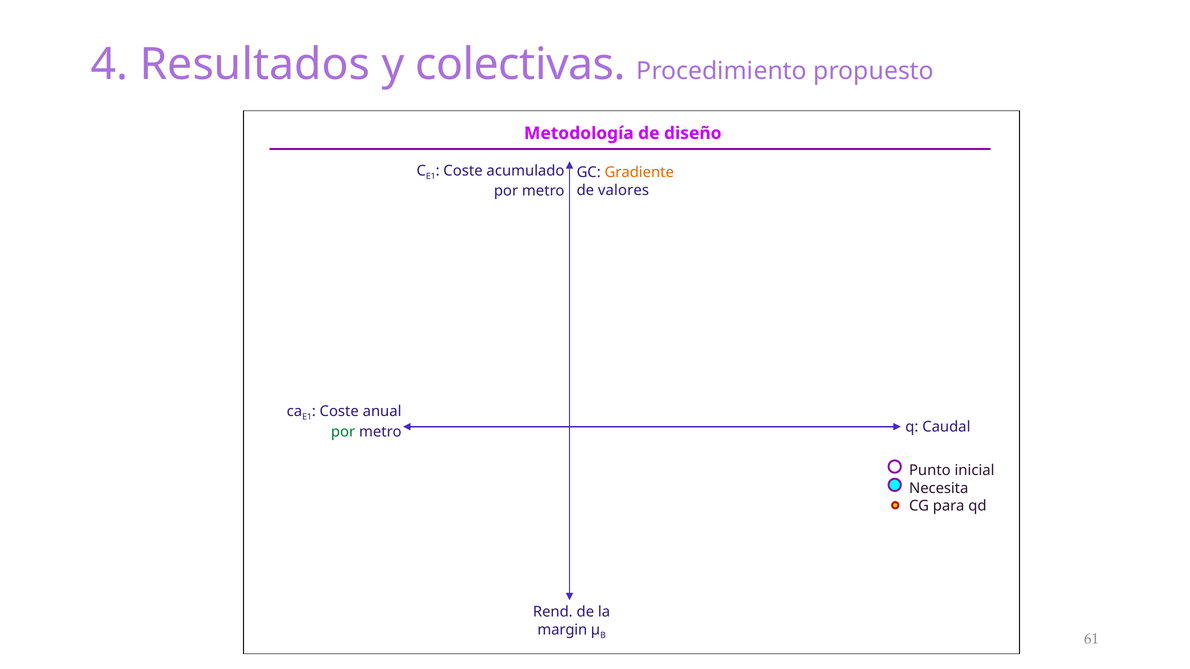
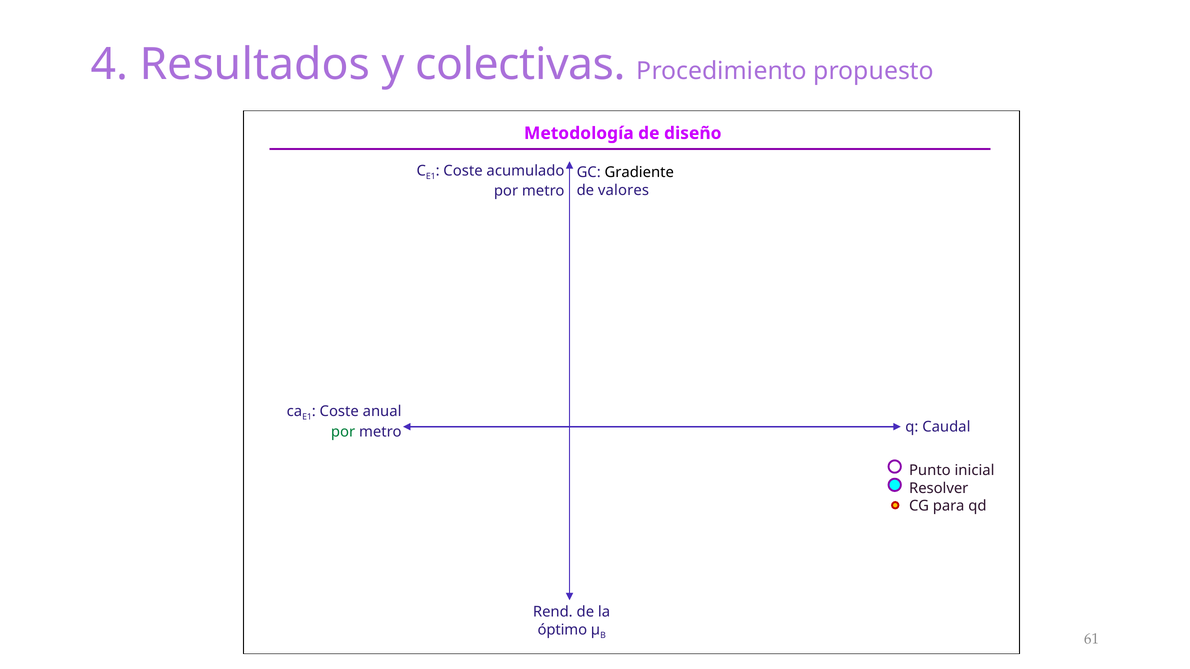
Gradiente colour: orange -> black
Necesita: Necesita -> Resolver
margin: margin -> óptimo
